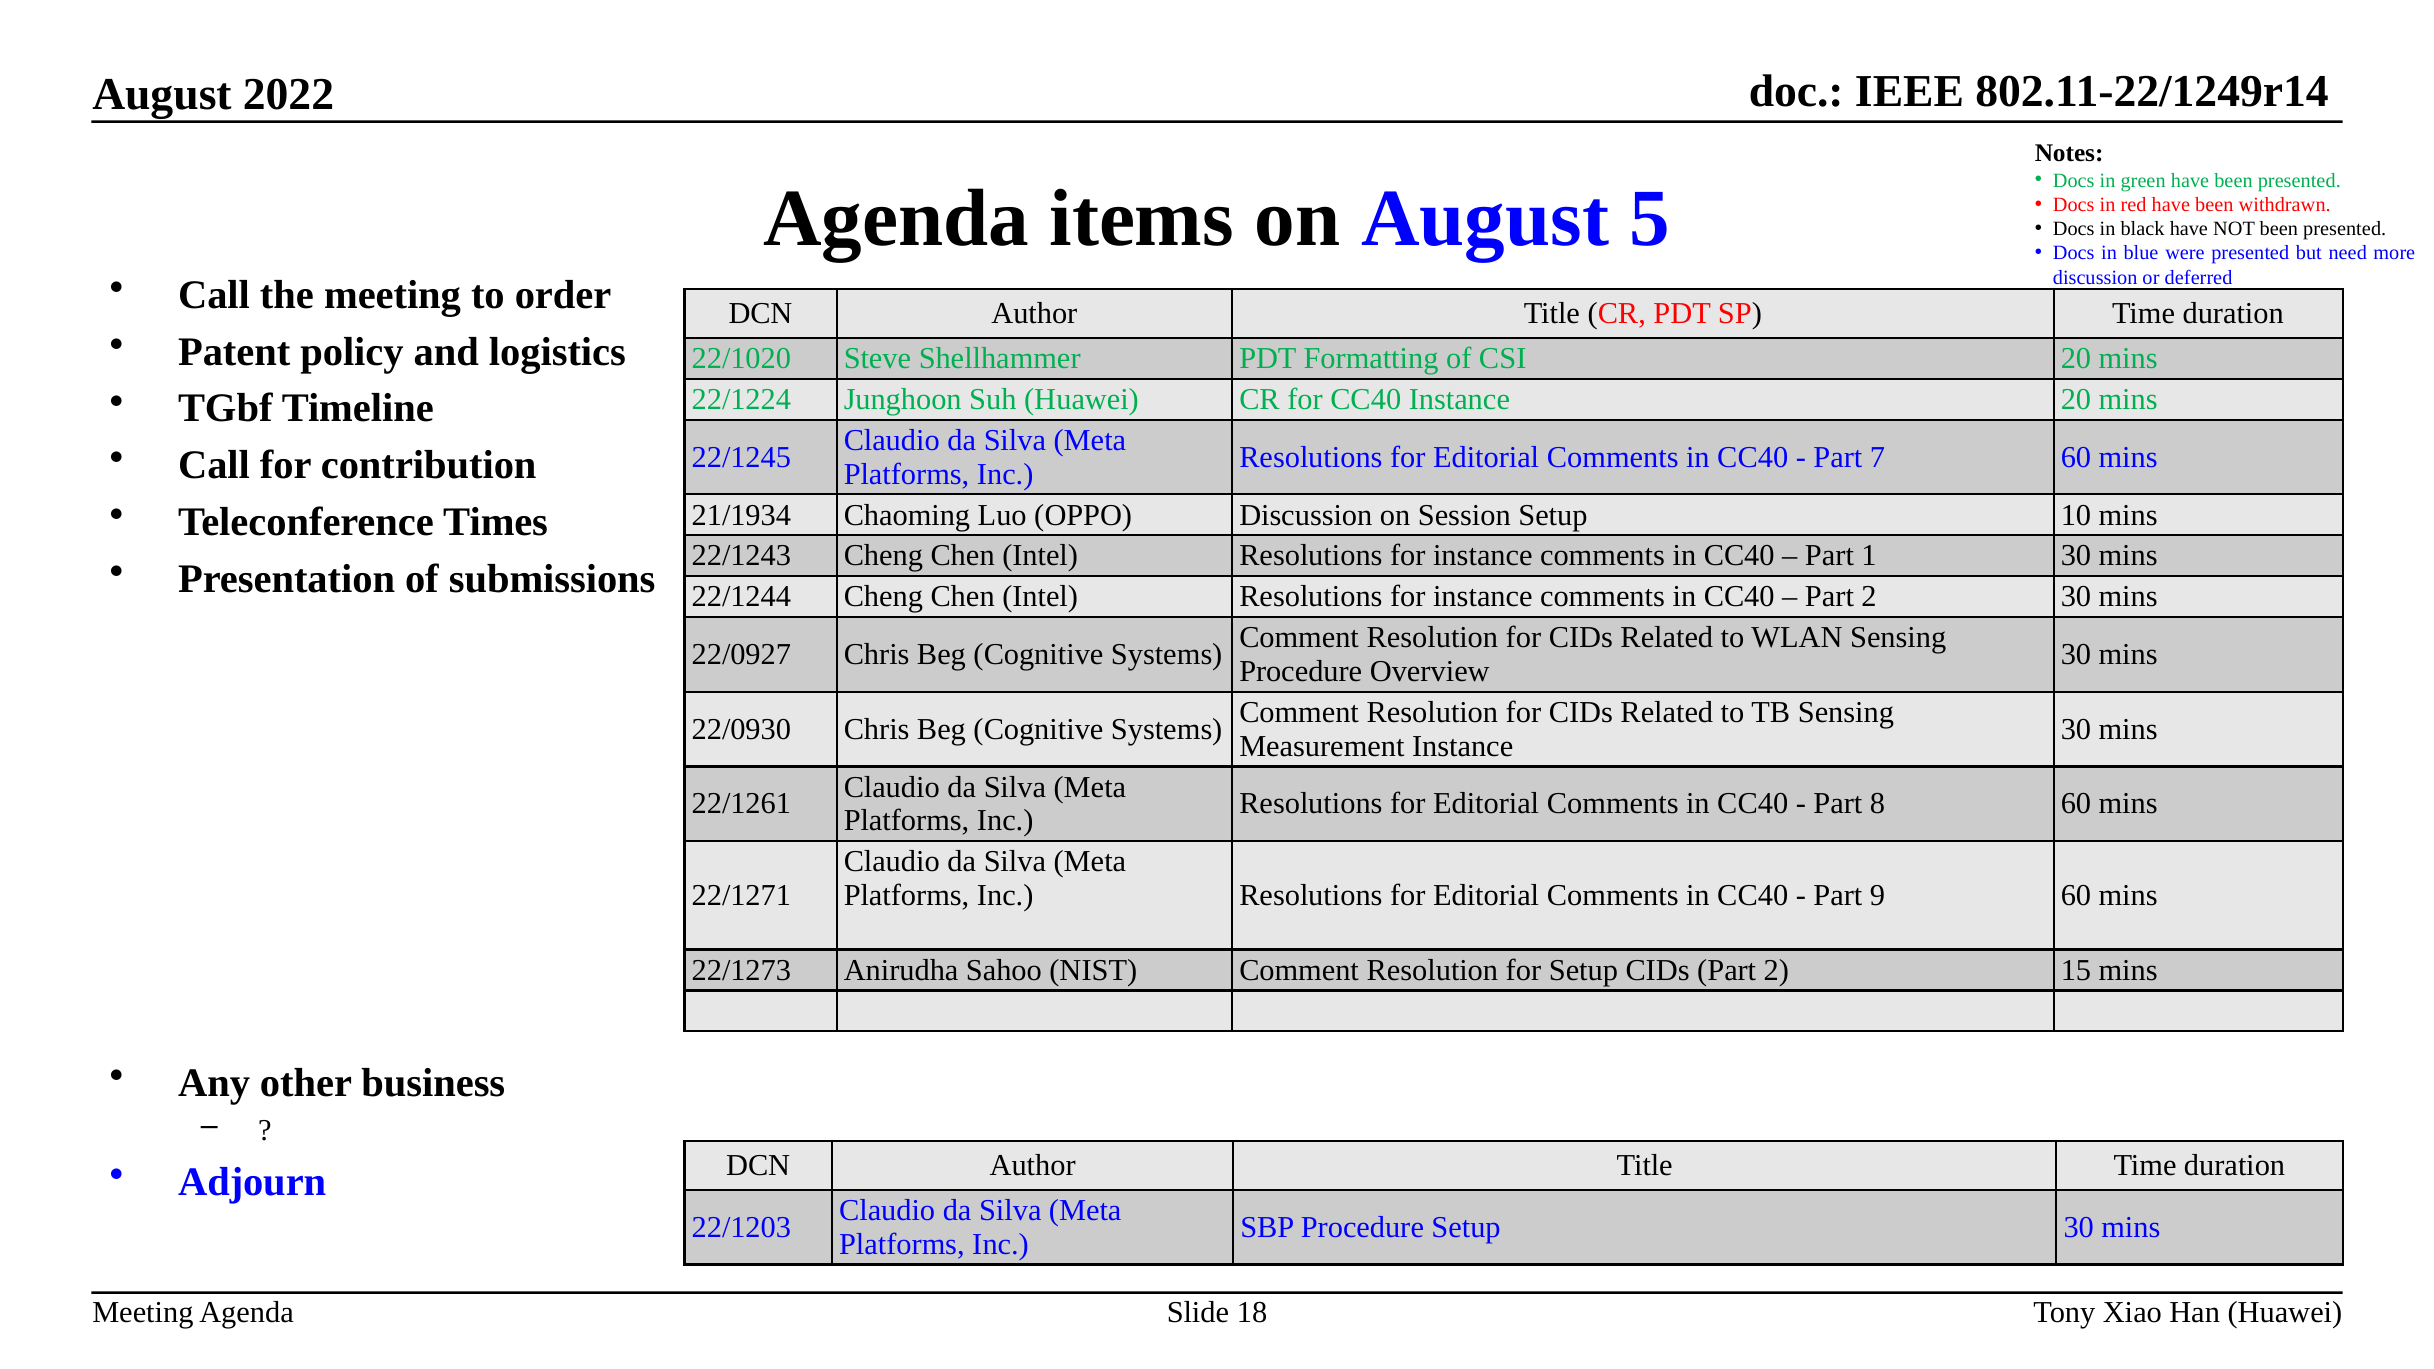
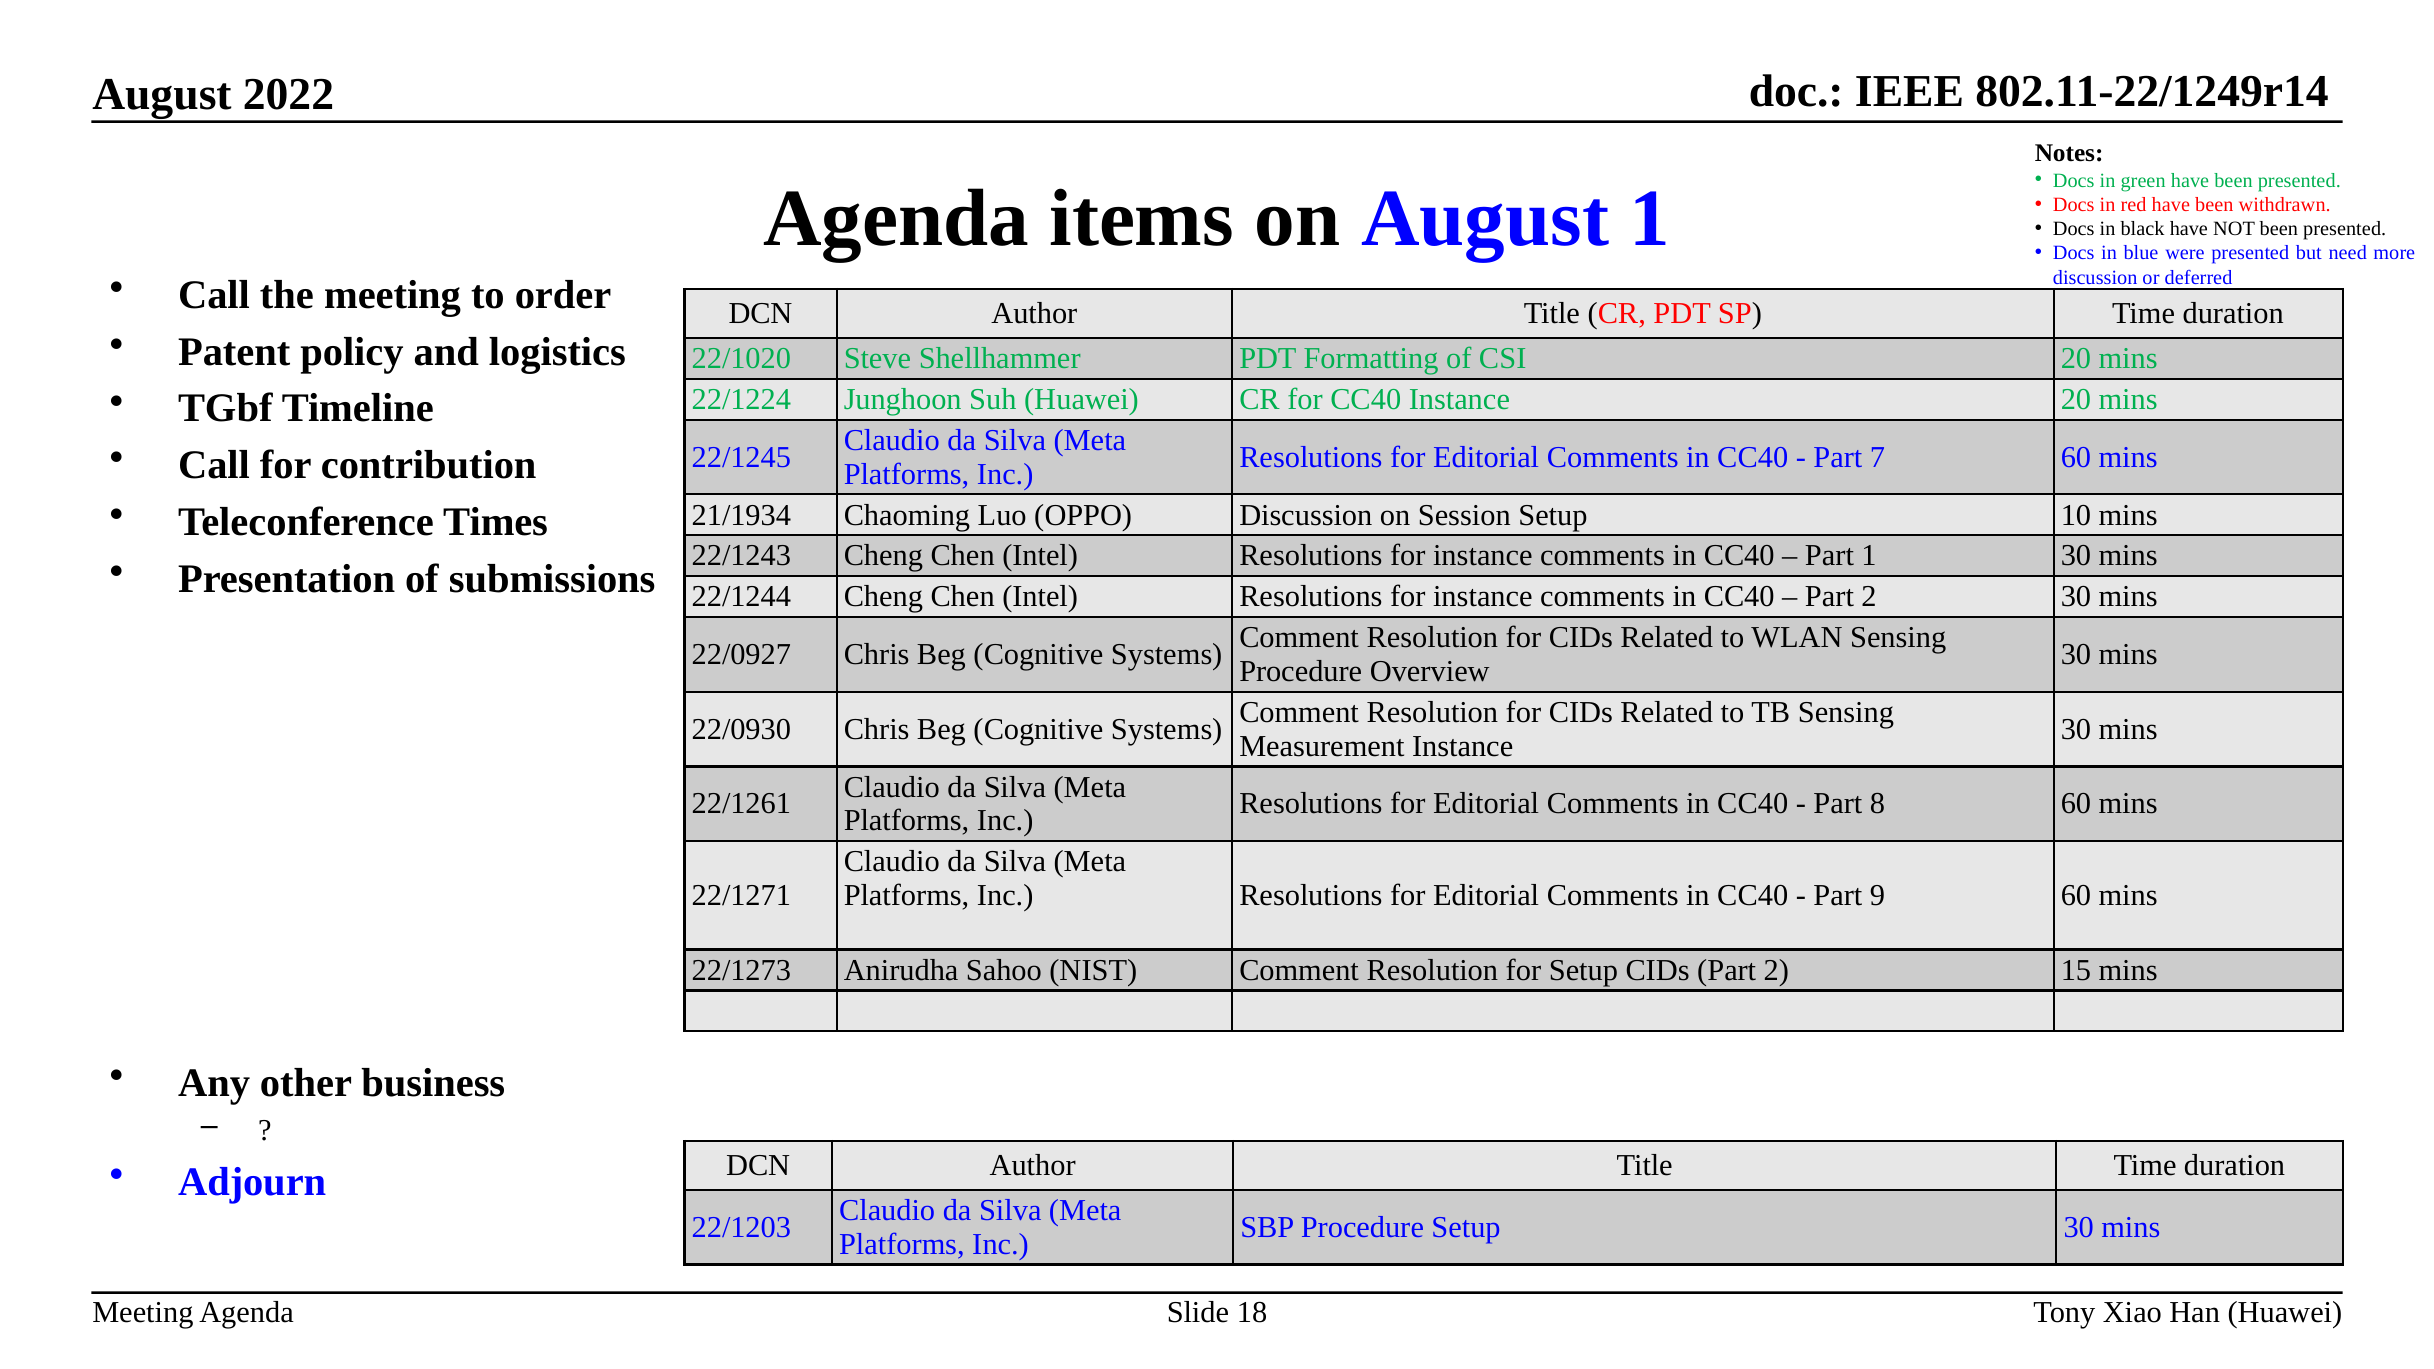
August 5: 5 -> 1
